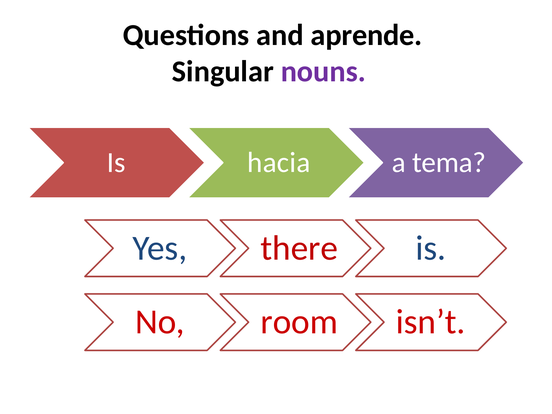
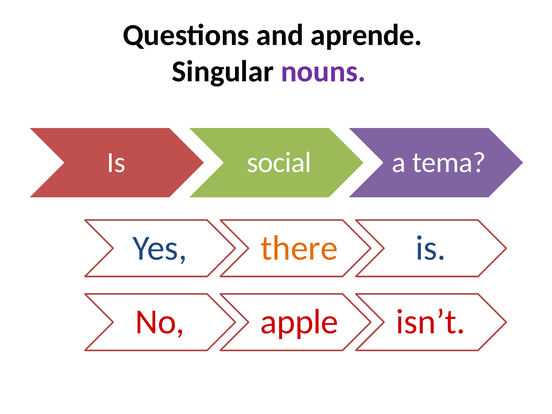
hacia: hacia -> social
there colour: red -> orange
room: room -> apple
